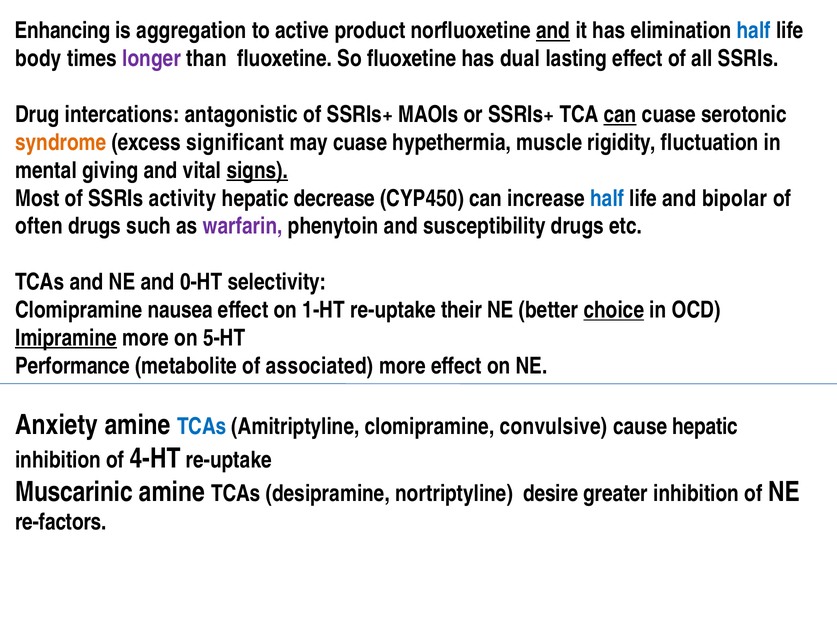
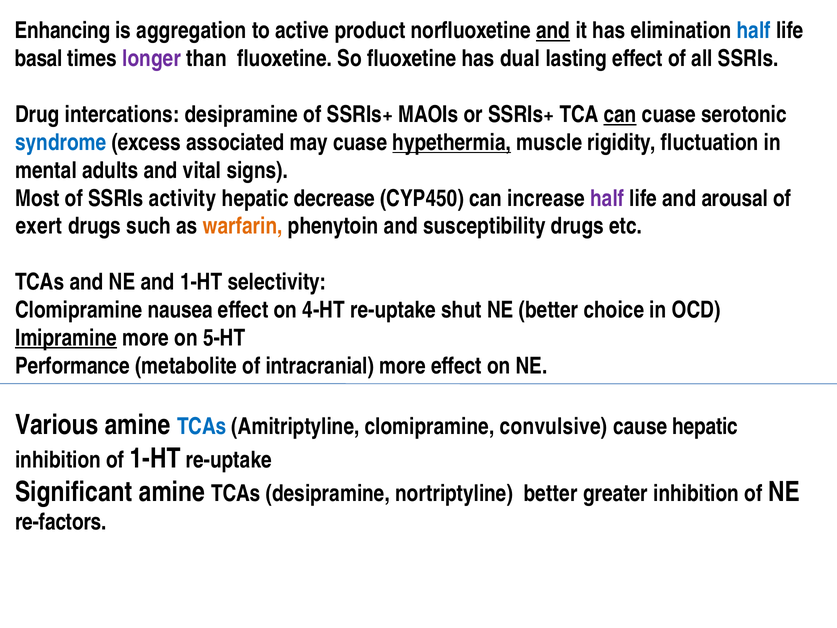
body: body -> basal
intercations antagonistic: antagonistic -> desipramine
syndrome colour: orange -> blue
significant: significant -> associated
hypethermia underline: none -> present
giving: giving -> adults
signs underline: present -> none
half at (607, 198) colour: blue -> purple
bipolar: bipolar -> arousal
often: often -> exert
warfarin colour: purple -> orange
and 0-HT: 0-HT -> 1-HT
1-HT: 1-HT -> 4-HT
their: their -> shut
choice underline: present -> none
associated: associated -> intracranial
Anxiety: Anxiety -> Various
of 4-HT: 4-HT -> 1-HT
Muscarinic: Muscarinic -> Significant
nortriptyline desire: desire -> better
